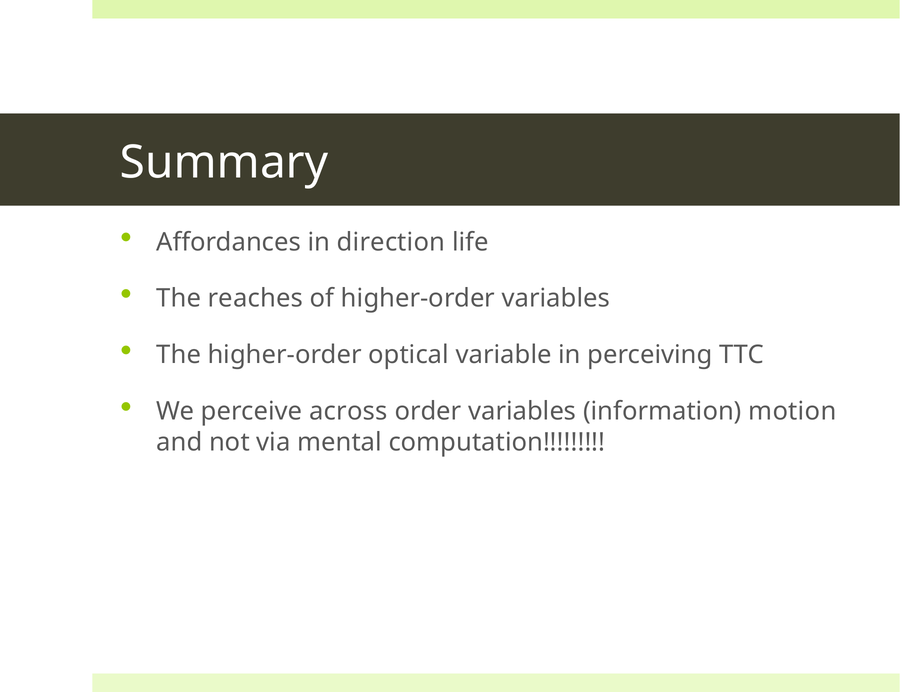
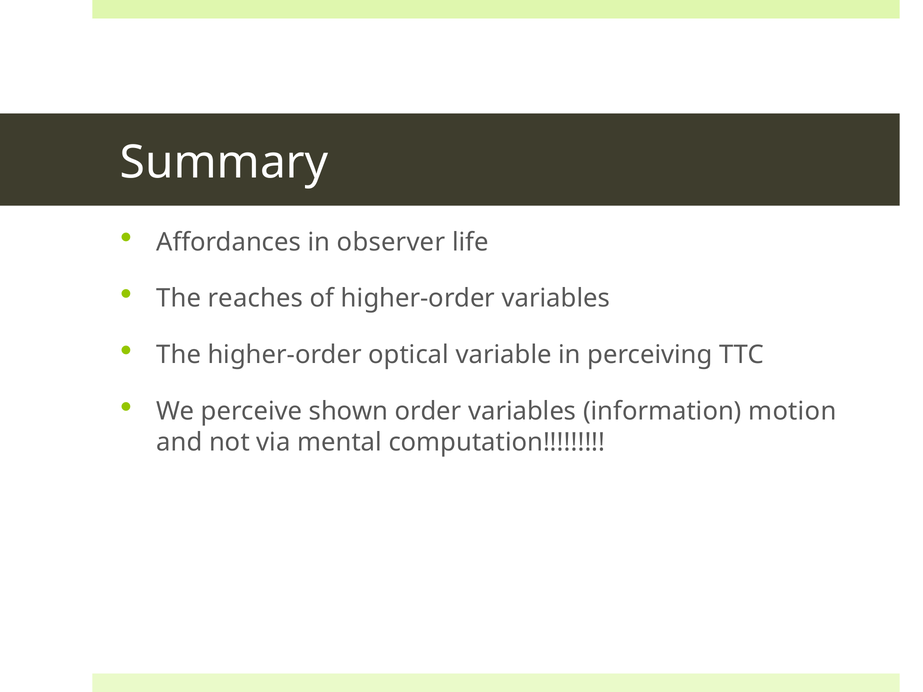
direction: direction -> observer
across: across -> shown
